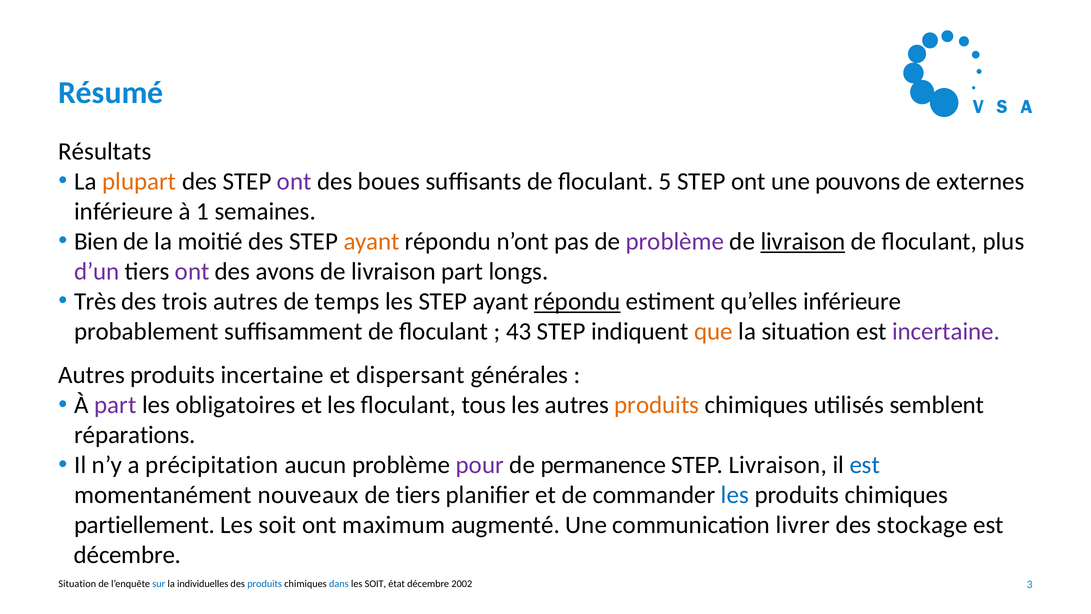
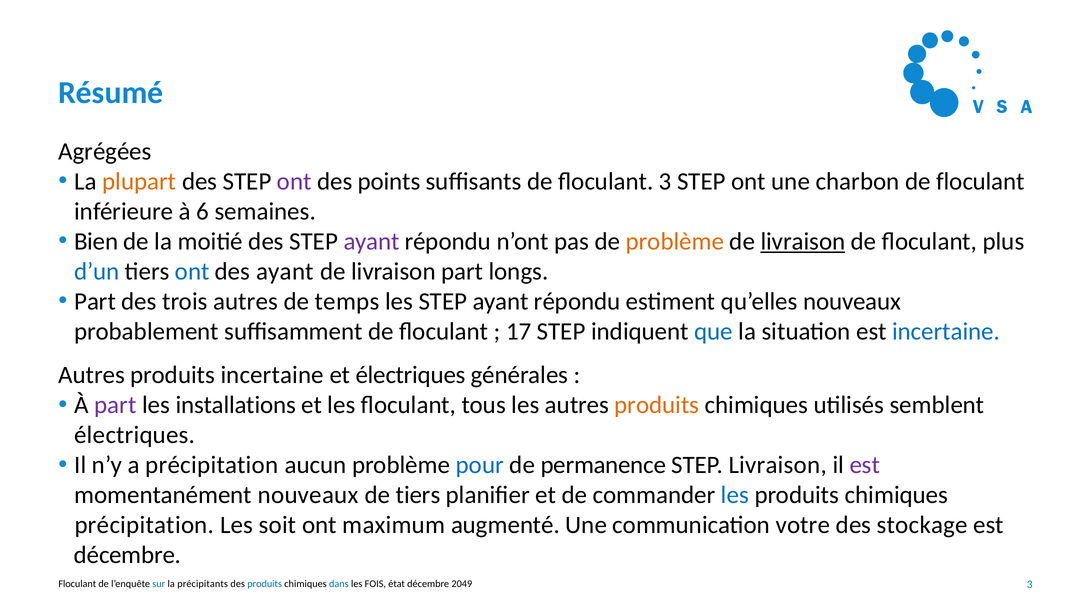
Résultats: Résultats -> Agrégées
boues: boues -> points
floculant 5: 5 -> 3
pouvons: pouvons -> charbon
externes at (980, 181): externes -> floculant
1: 1 -> 6
ayant at (371, 241) colour: orange -> purple
problème at (675, 241) colour: purple -> orange
d’un colour: purple -> blue
ont at (192, 271) colour: purple -> blue
des avons: avons -> ayant
Très at (95, 301): Très -> Part
répondu at (577, 301) underline: present -> none
qu’elles inférieure: inférieure -> nouveaux
43: 43 -> 17
que colour: orange -> blue
incertaine at (946, 331) colour: purple -> blue
et dispersant: dispersant -> électriques
obligatoires: obligatoires -> installations
réparations at (135, 435): réparations -> électriques
pour colour: purple -> blue
est at (865, 465) colour: blue -> purple
partiellement at (145, 525): partiellement -> précipitation
livrer: livrer -> votre
Situation at (77, 583): Situation -> Floculant
individuelles: individuelles -> précipitants
SOIT at (375, 583): SOIT -> FOIS
2002: 2002 -> 2049
